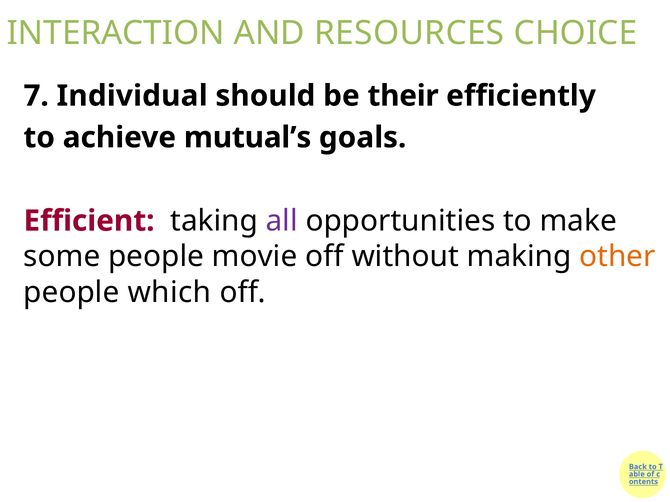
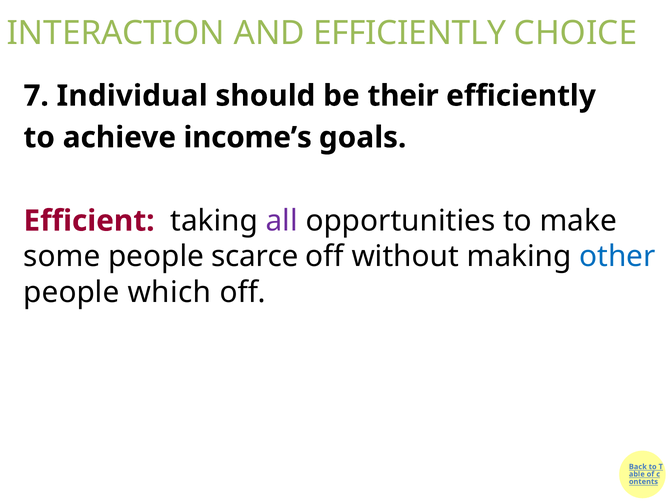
AND RESOURCES: RESOURCES -> EFFICIENTLY
mutual’s: mutual’s -> income’s
movie: movie -> scarce
other colour: orange -> blue
